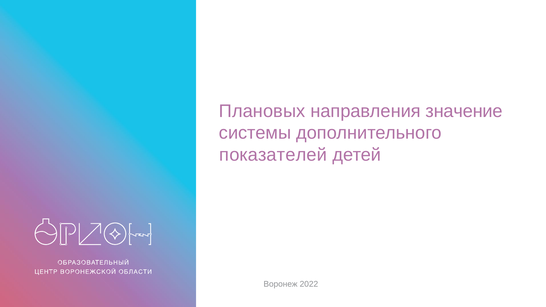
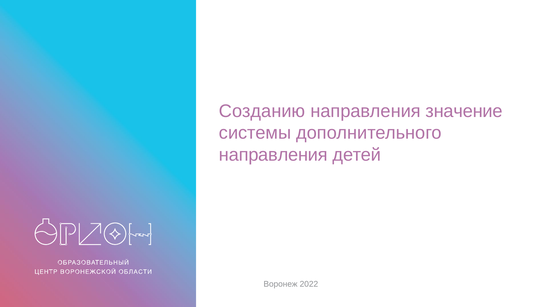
Плановых: Плановых -> Созданию
показателей at (273, 155): показателей -> направления
